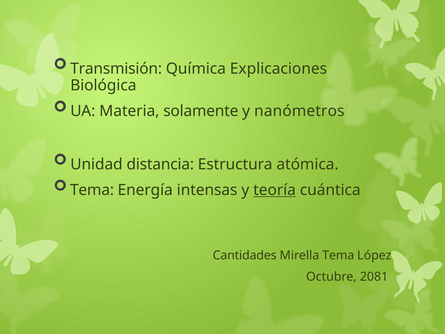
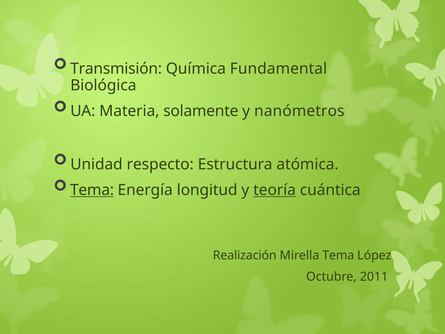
Explicaciones: Explicaciones -> Fundamental
distancia: distancia -> respecto
Tema at (92, 190) underline: none -> present
intensas: intensas -> longitud
Cantidades: Cantidades -> Realización
2081: 2081 -> 2011
